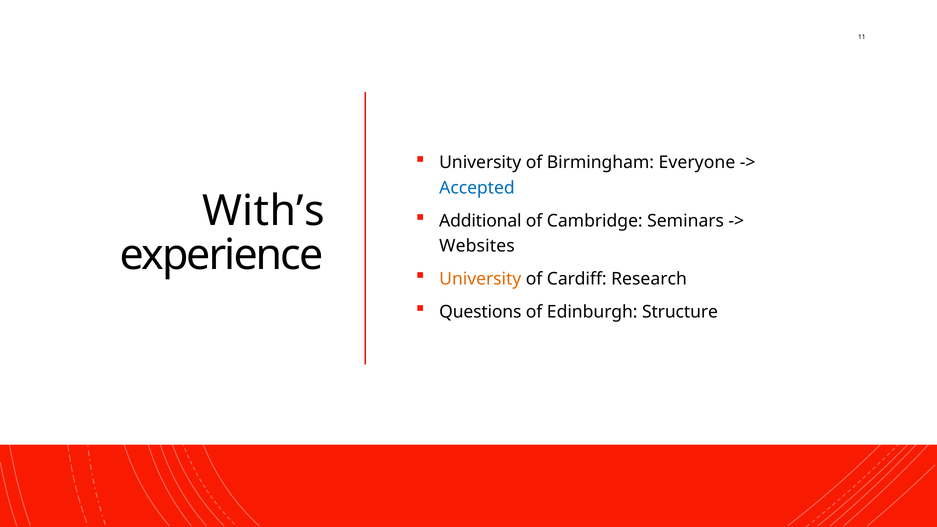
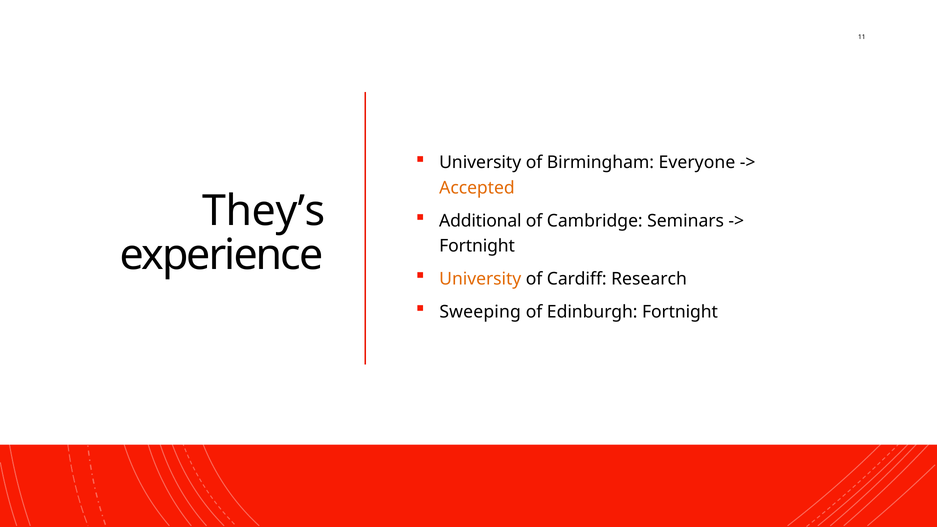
Accepted colour: blue -> orange
With’s: With’s -> They’s
Websites at (477, 246): Websites -> Fortnight
Questions: Questions -> Sweeping
Edinburgh Structure: Structure -> Fortnight
